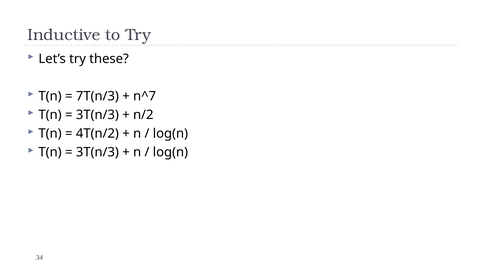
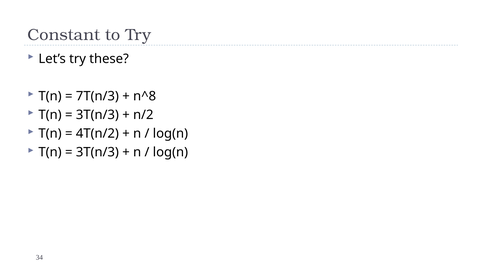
Inductive: Inductive -> Constant
n^7: n^7 -> n^8
